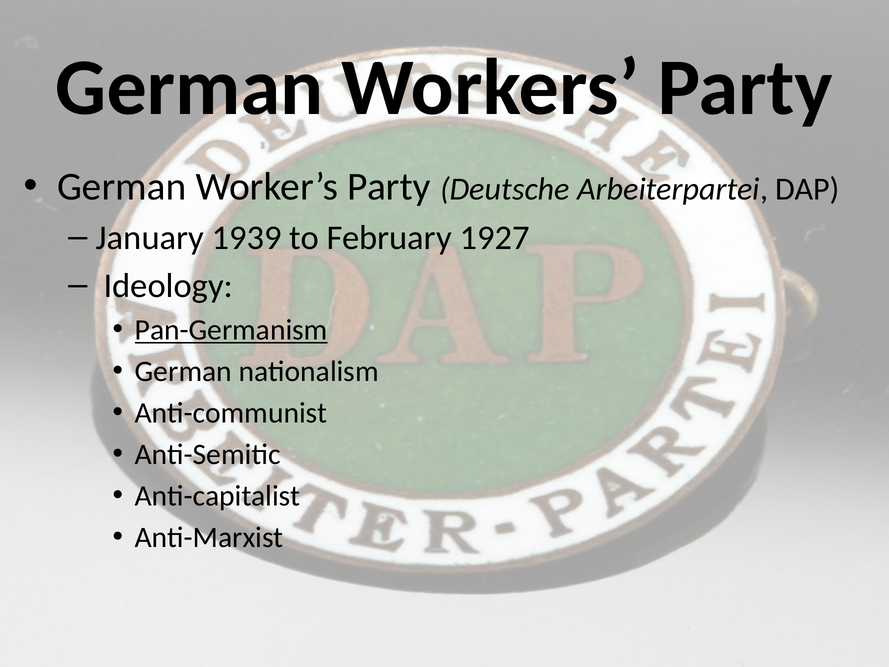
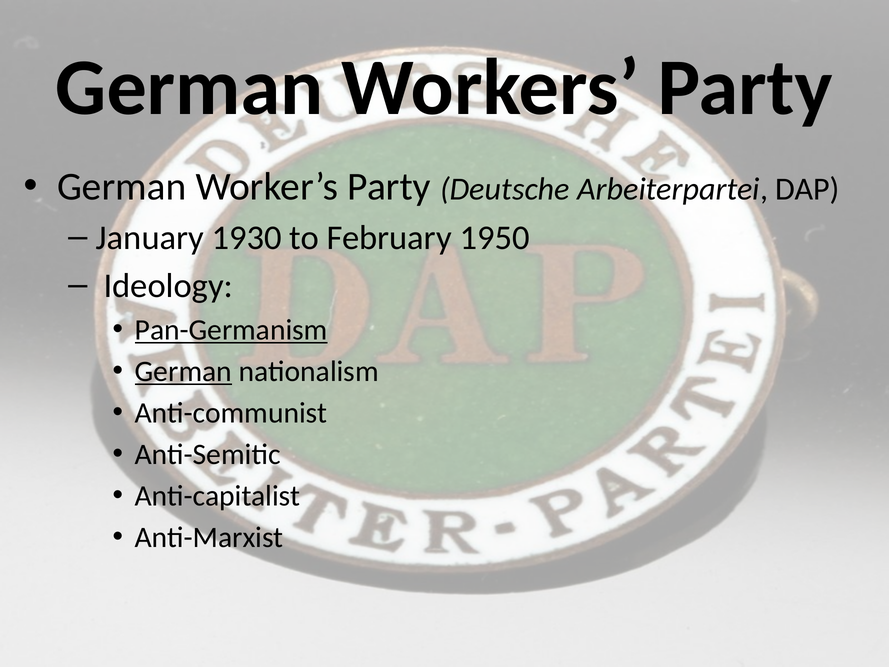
1939: 1939 -> 1930
1927: 1927 -> 1950
German at (183, 371) underline: none -> present
